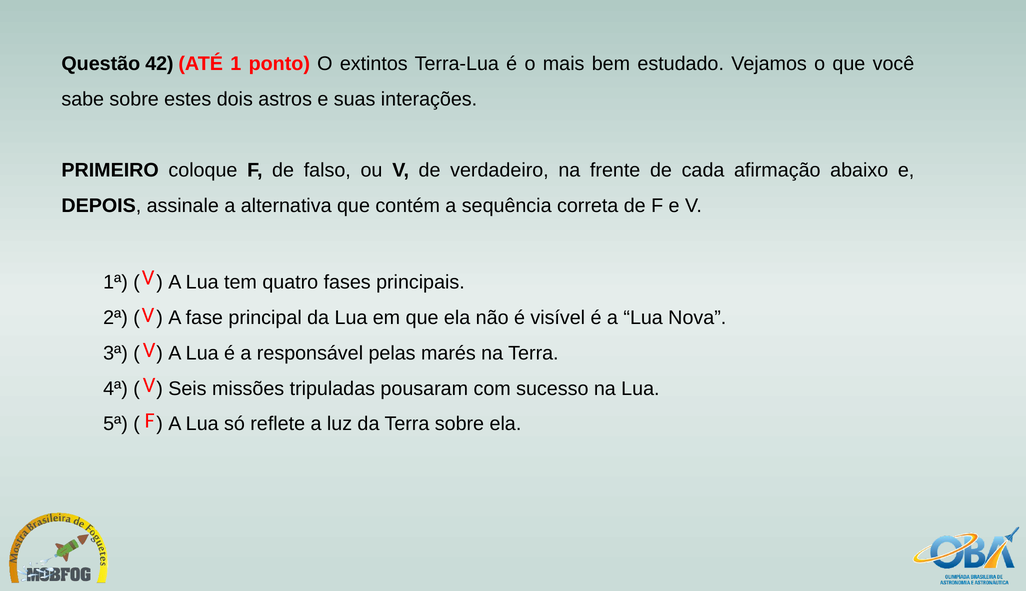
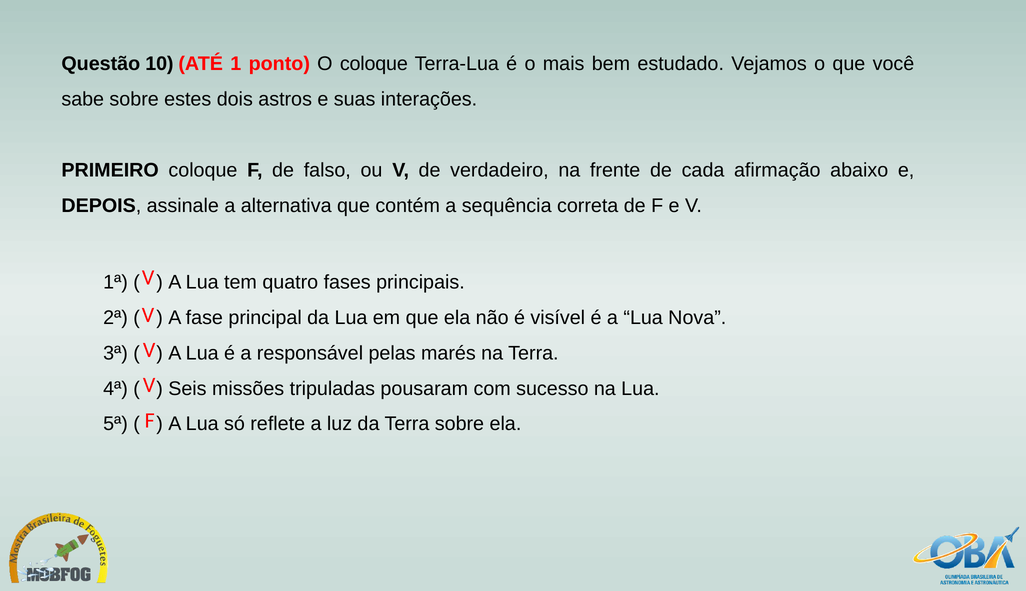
42: 42 -> 10
O extintos: extintos -> coloque
